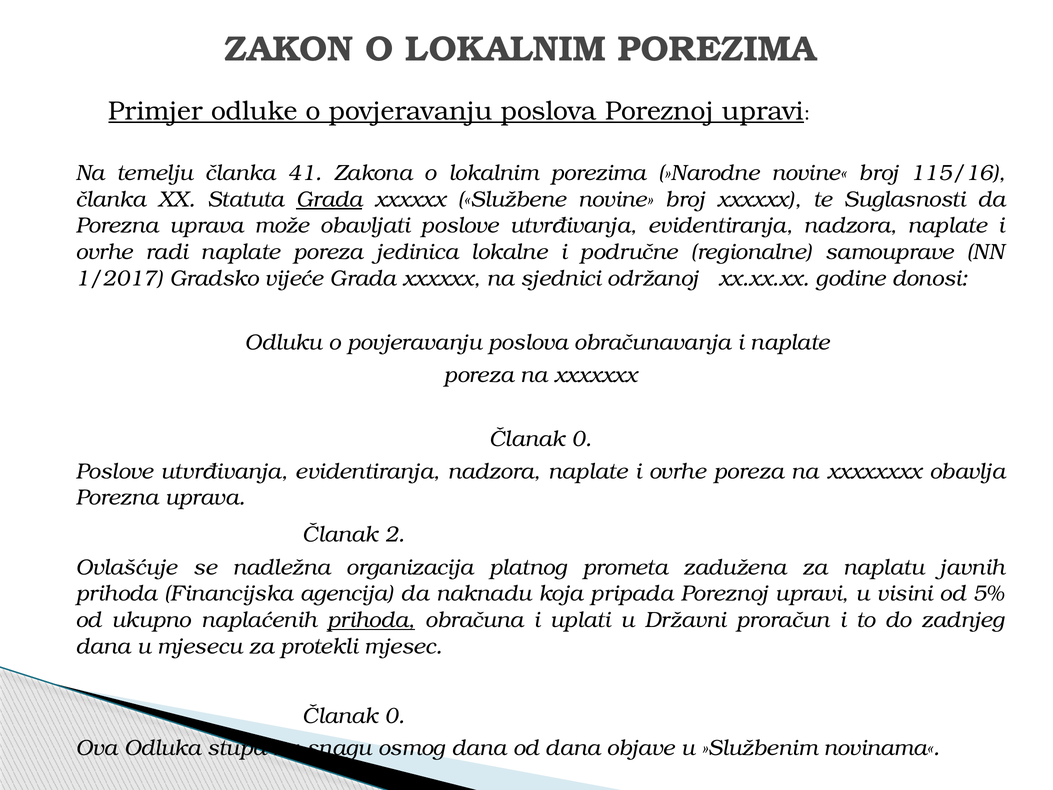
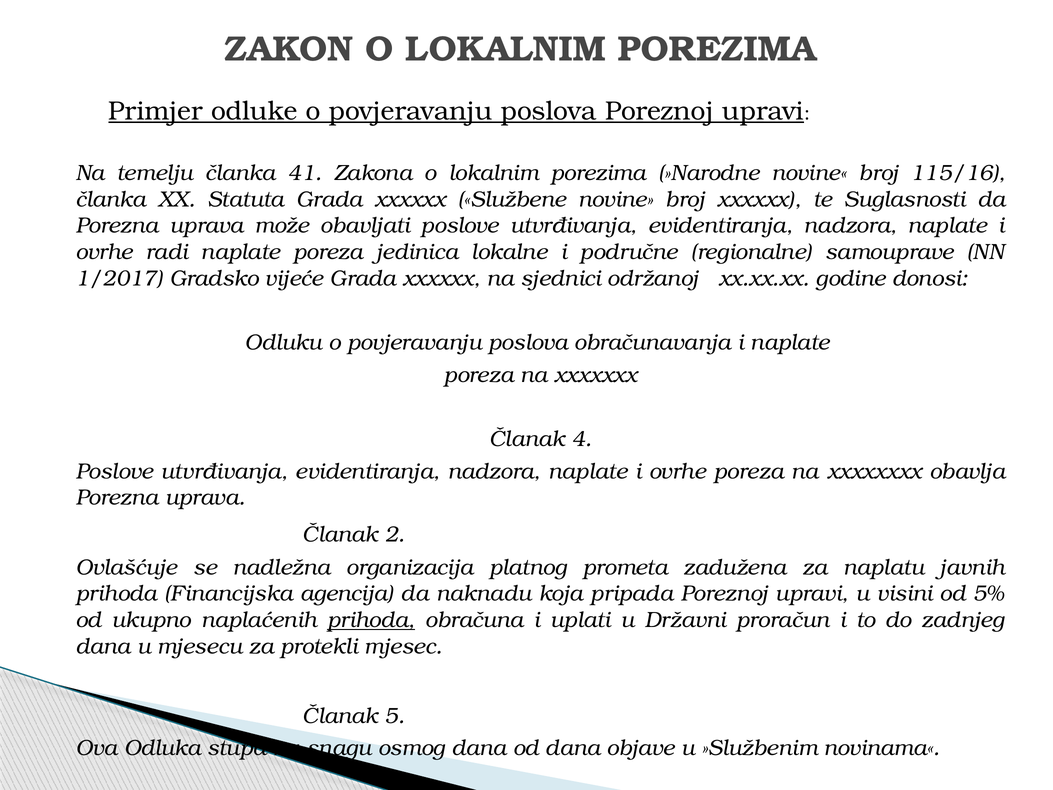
Grada at (329, 199) underline: present -> none
0 at (582, 439): 0 -> 4
0 at (395, 716): 0 -> 5
